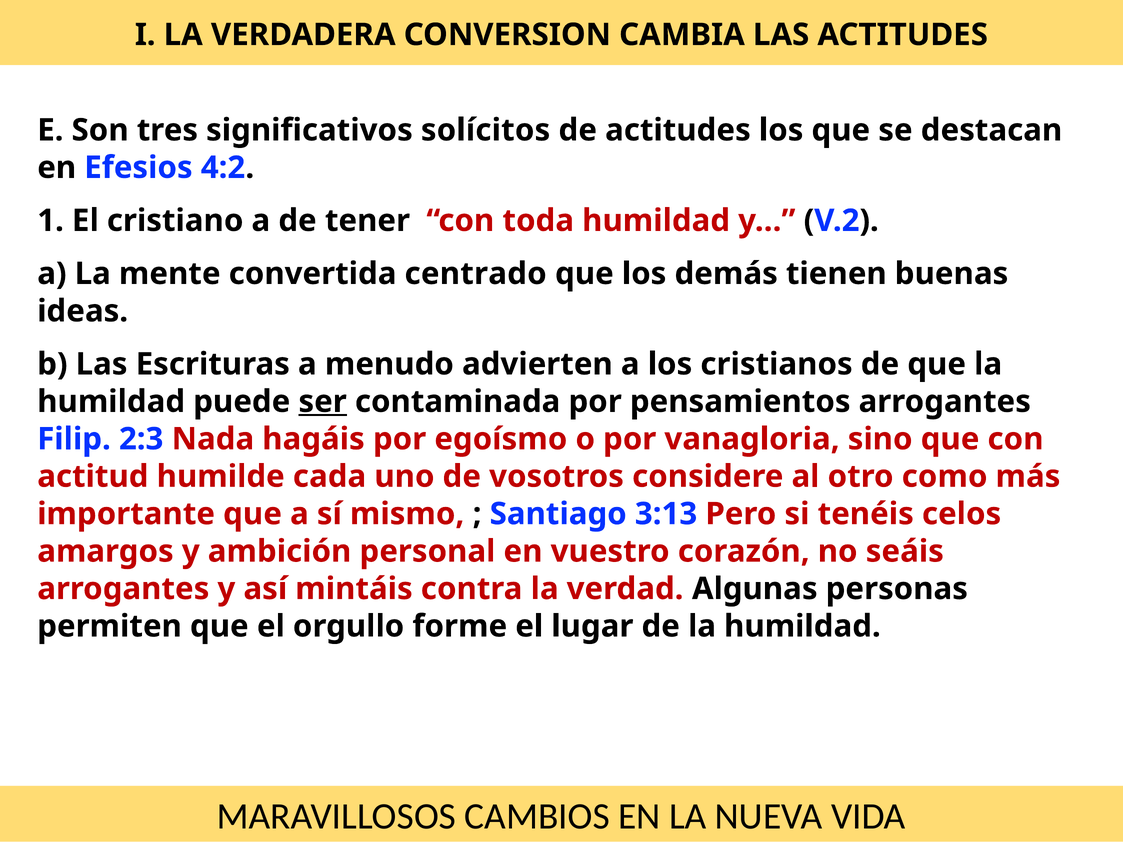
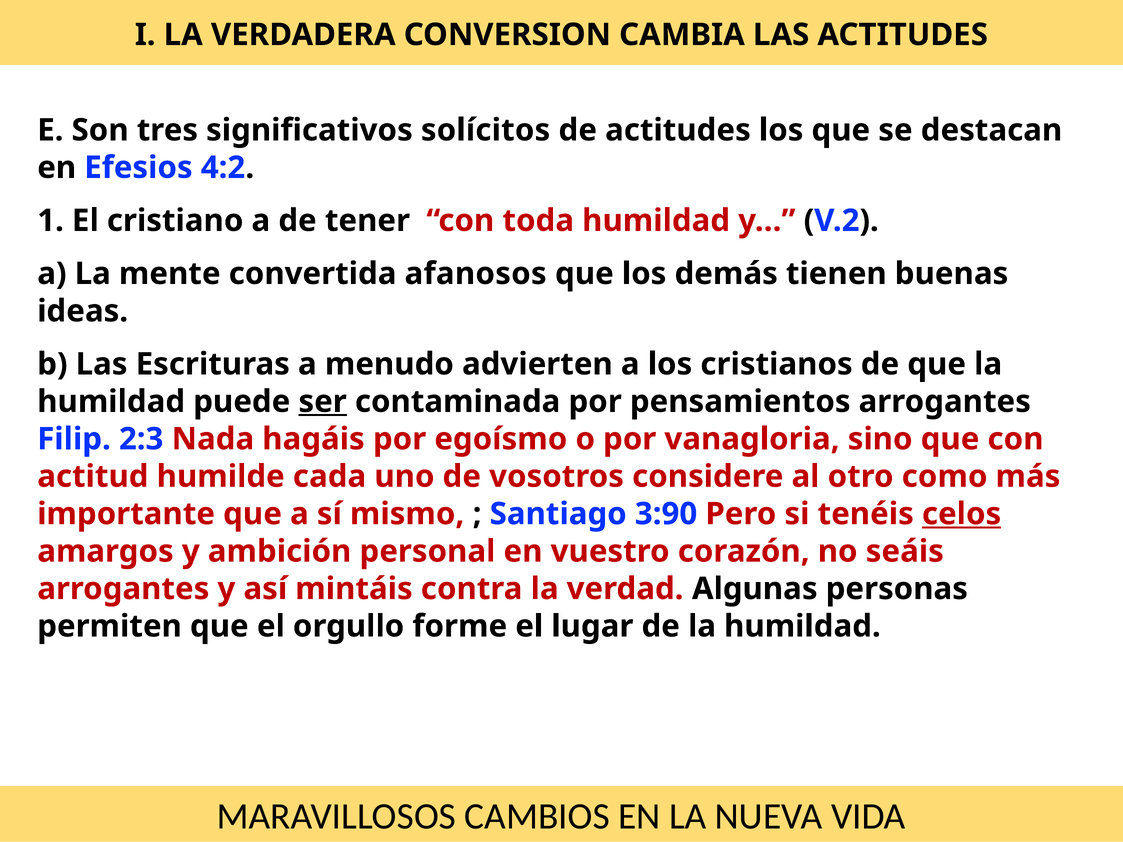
centrado: centrado -> afanosos
3:13: 3:13 -> 3:90
celos underline: none -> present
